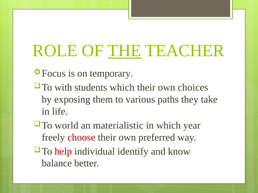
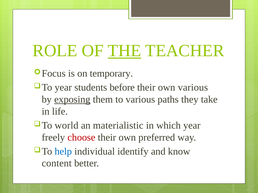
with at (63, 88): with -> year
students which: which -> before
own choices: choices -> various
exposing underline: none -> present
help colour: red -> blue
balance: balance -> content
